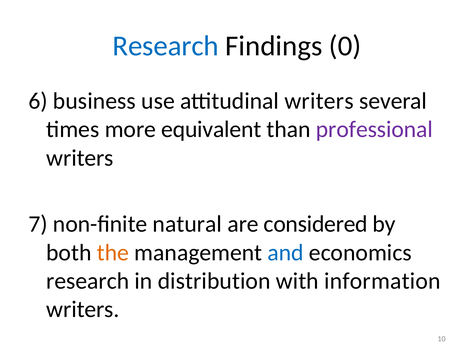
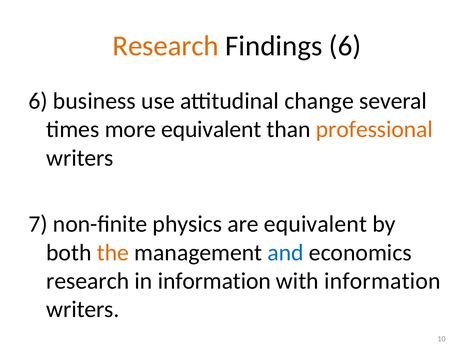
Research at (166, 46) colour: blue -> orange
Findings 0: 0 -> 6
attitudinal writers: writers -> change
professional colour: purple -> orange
natural: natural -> physics
are considered: considered -> equivalent
in distribution: distribution -> information
